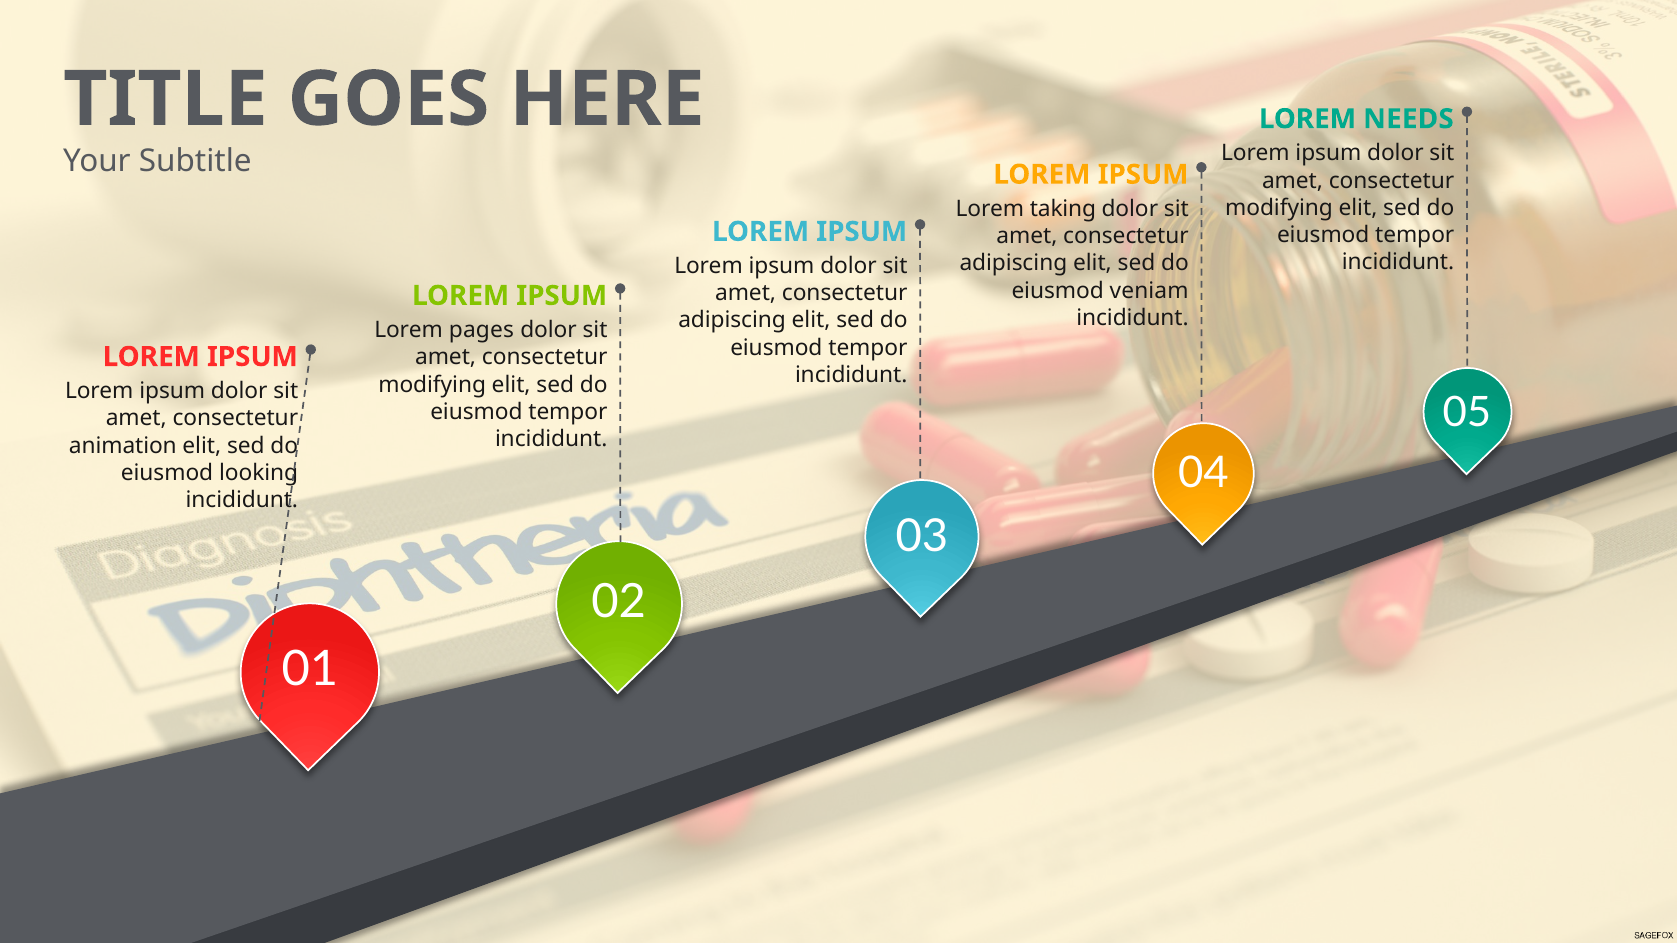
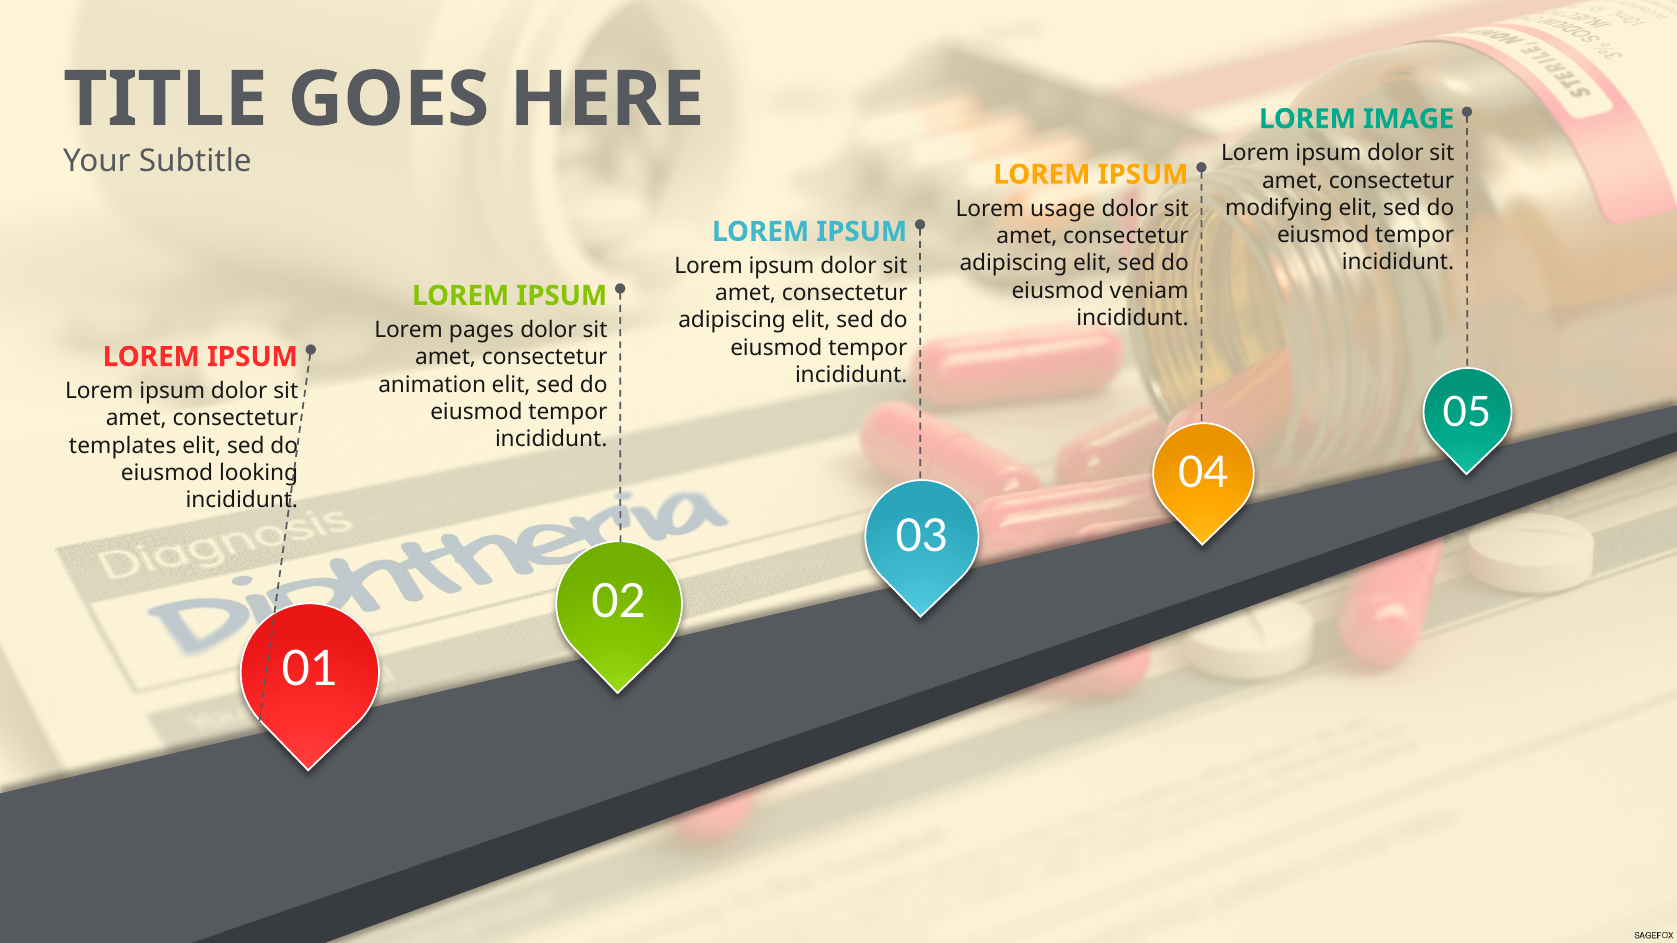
NEEDS: NEEDS -> IMAGE
taking: taking -> usage
modifying at (432, 385): modifying -> animation
animation: animation -> templates
